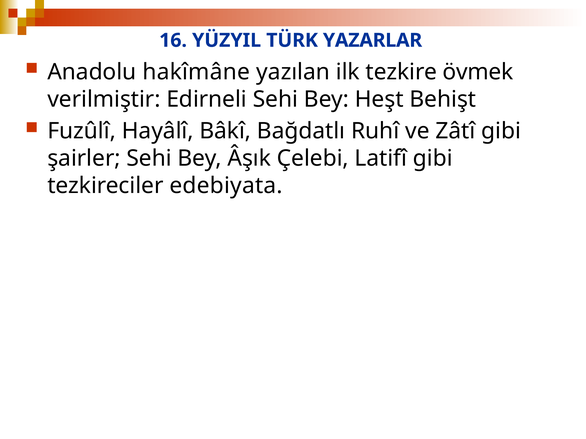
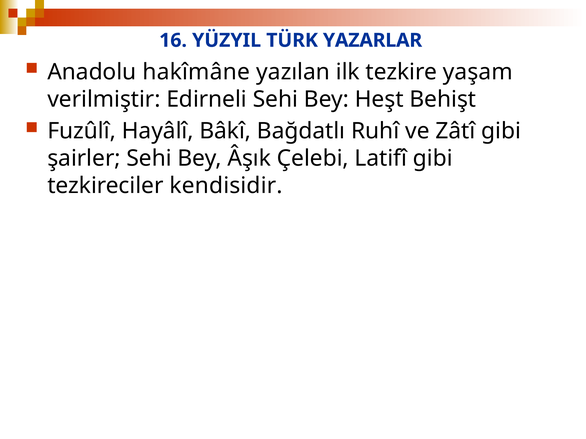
övmek: övmek -> yaşam
edebiyata: edebiyata -> kendisidir
